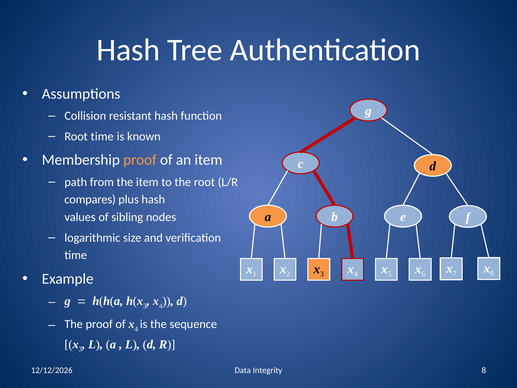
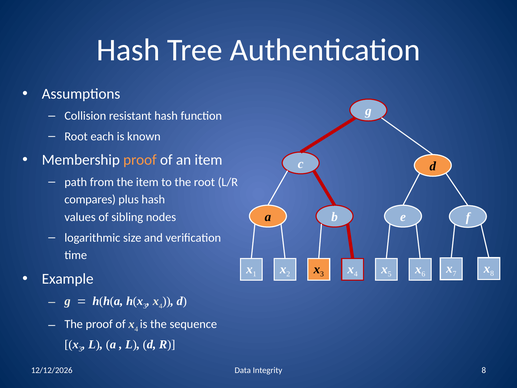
Root time: time -> each
